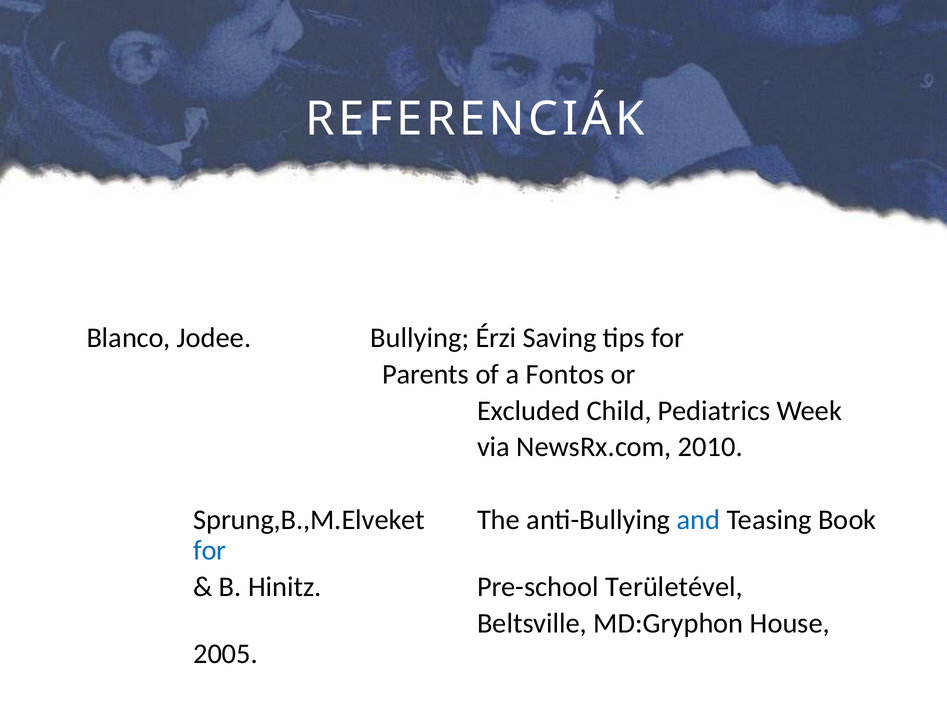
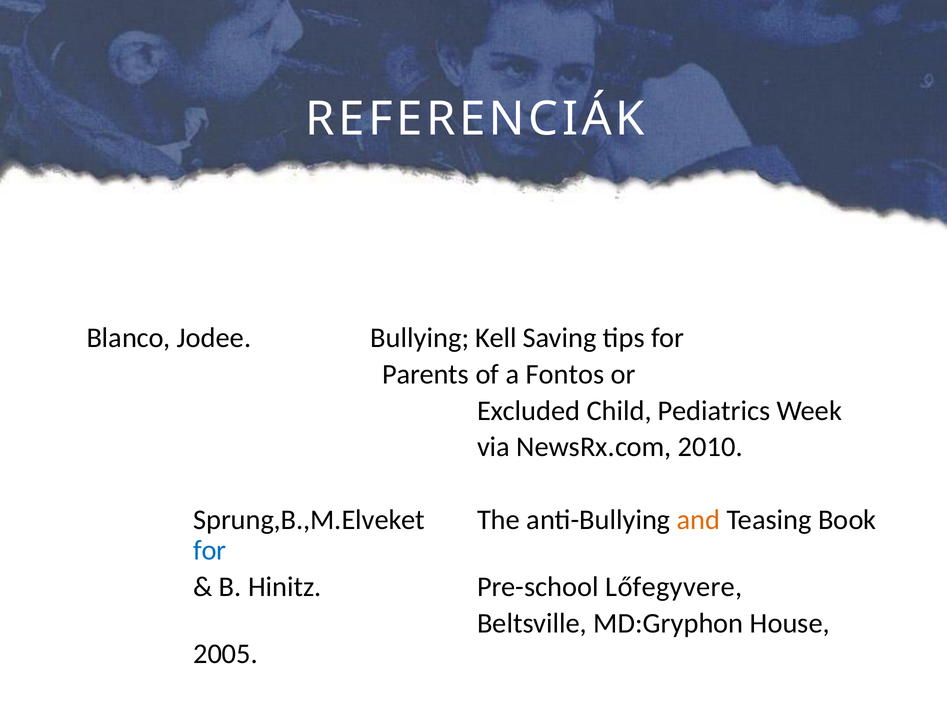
Érzi: Érzi -> Kell
and colour: blue -> orange
Területével: Területével -> Lőfegyvere
